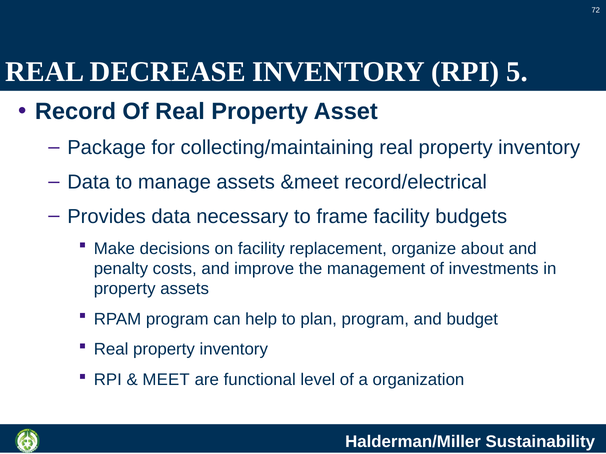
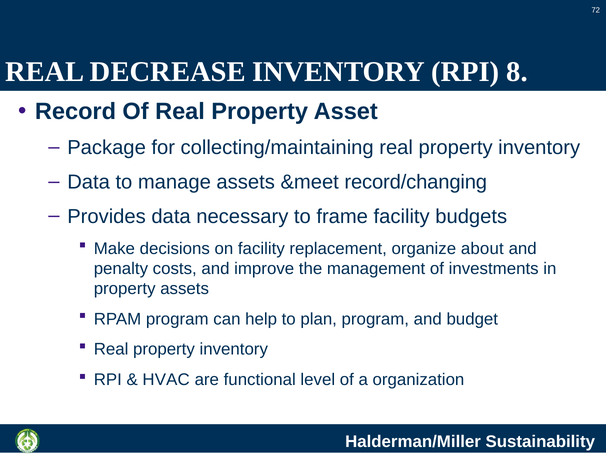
5: 5 -> 8
record/electrical: record/electrical -> record/changing
MEET: MEET -> HVAC
